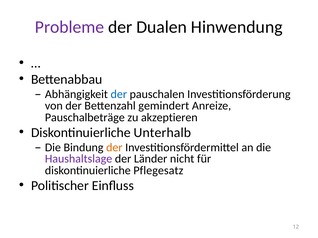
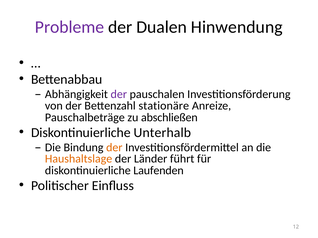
der at (119, 94) colour: blue -> purple
gemindert: gemindert -> stationäre
akzeptieren: akzeptieren -> abschließen
Haushaltslage colour: purple -> orange
nicht: nicht -> führt
Pflegesatz: Pflegesatz -> Laufenden
